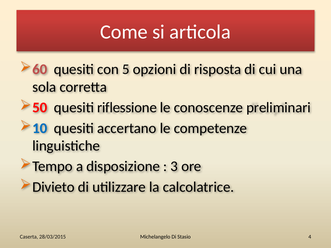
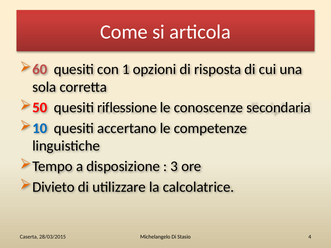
5: 5 -> 1
preliminari: preliminari -> secondaria
